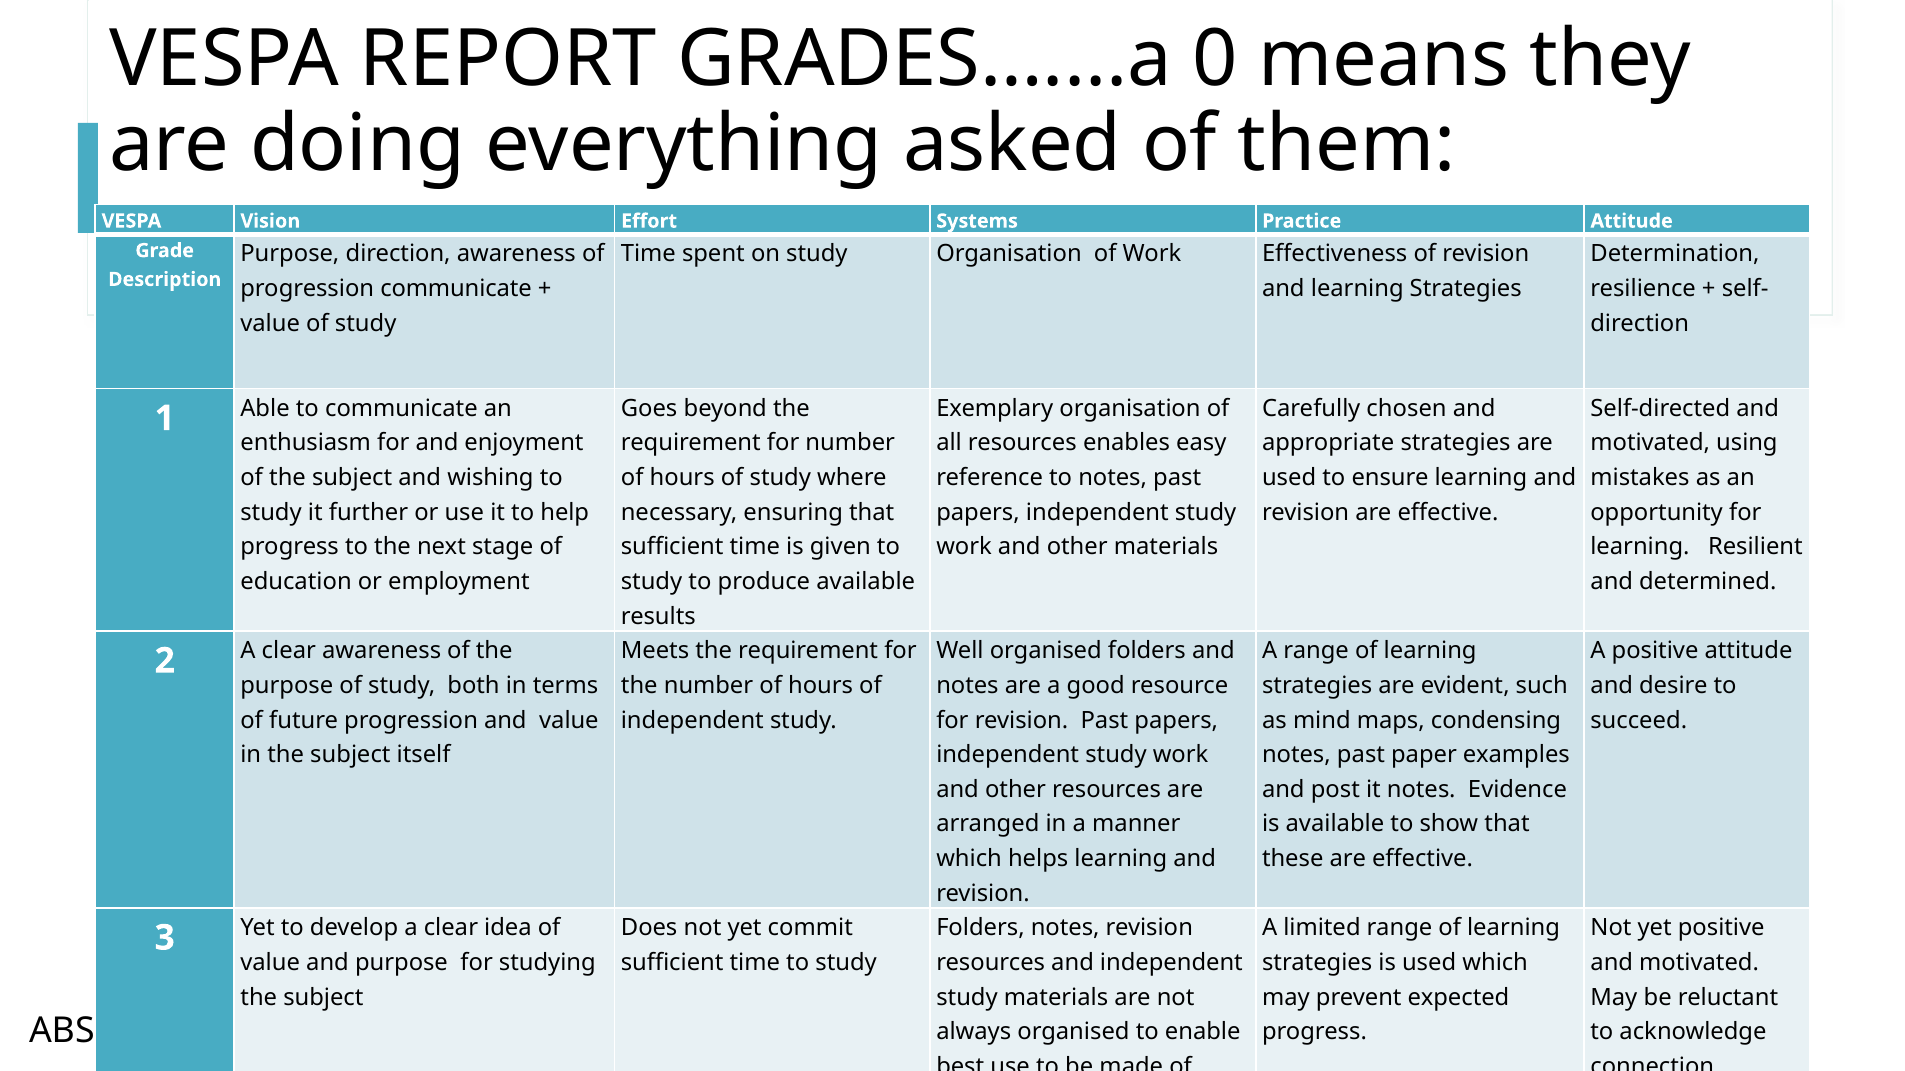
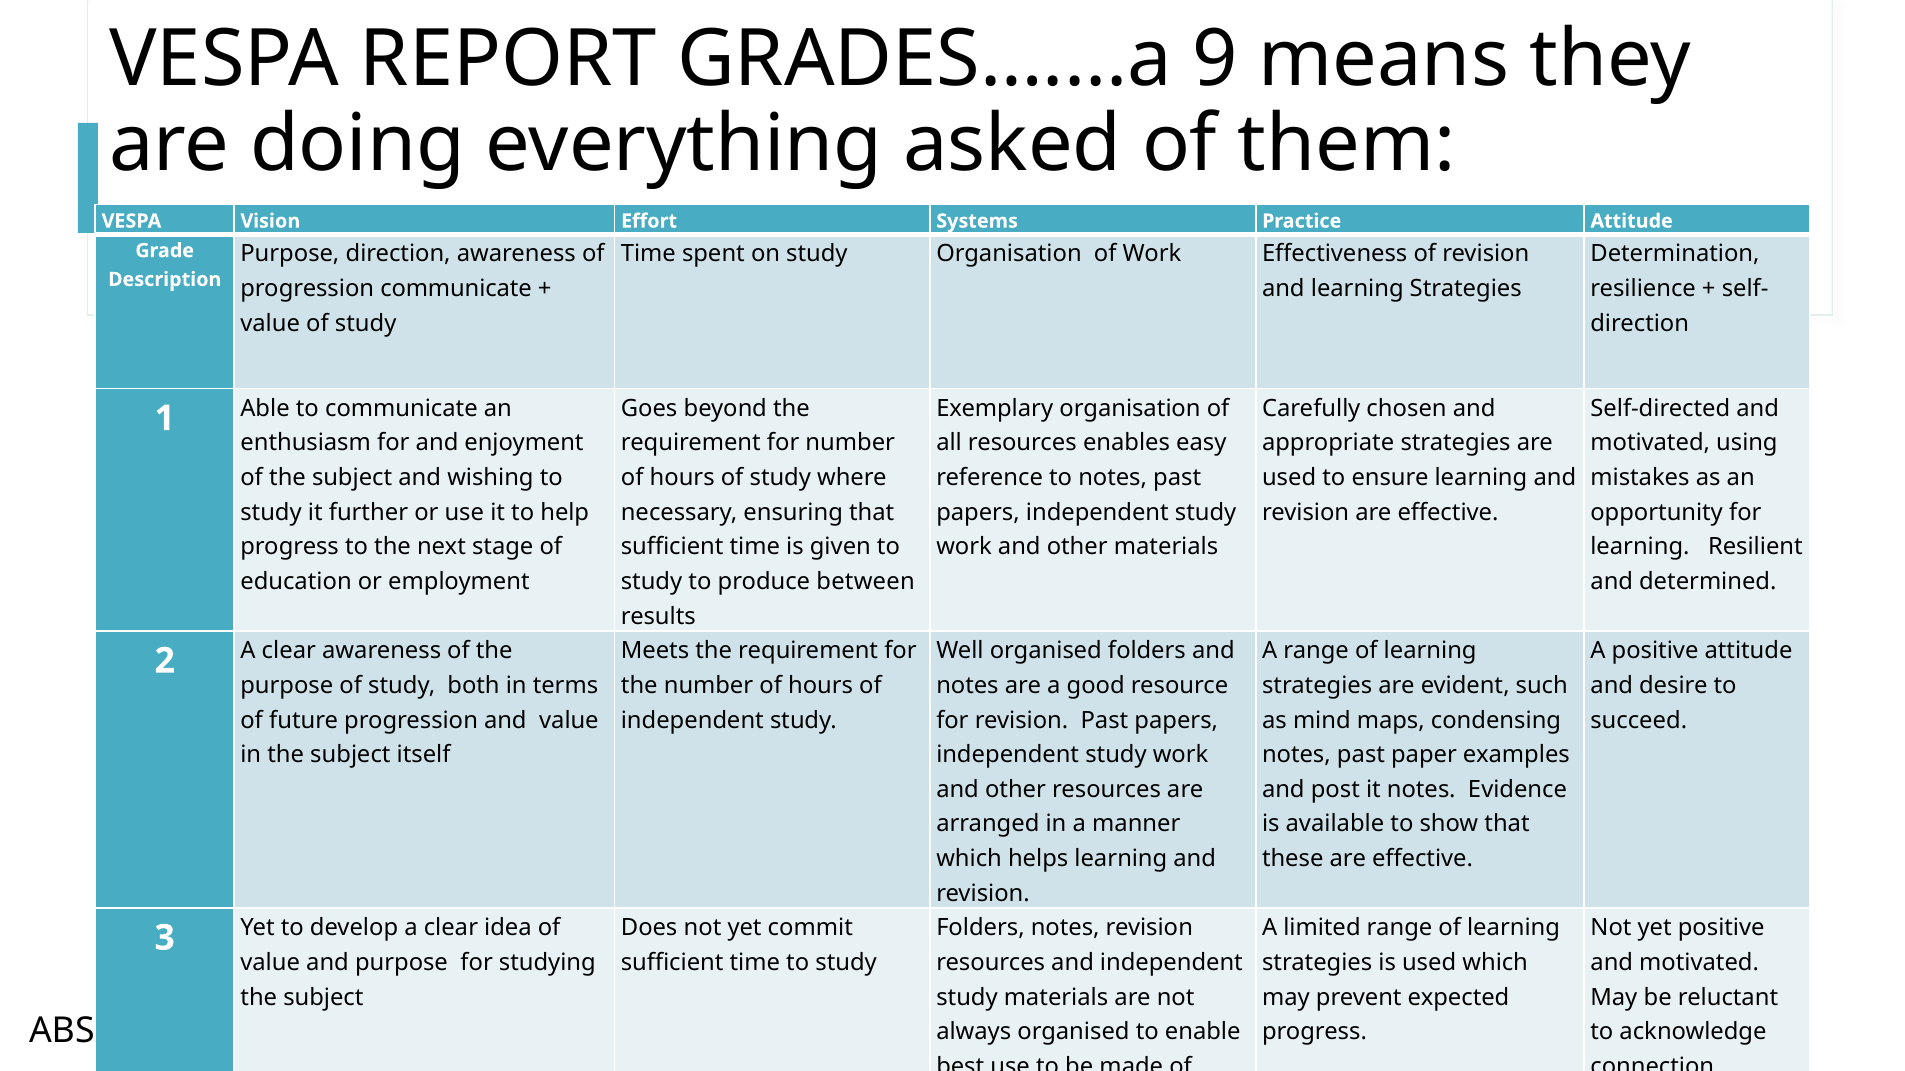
0: 0 -> 9
produce available: available -> between
